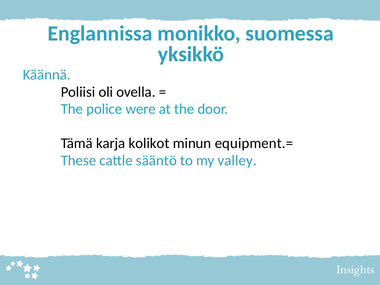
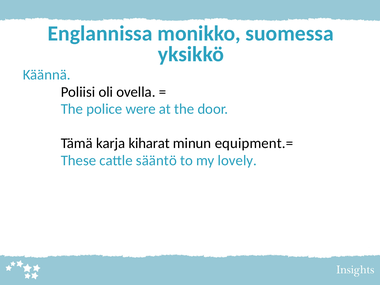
kolikot: kolikot -> kiharat
valley: valley -> lovely
